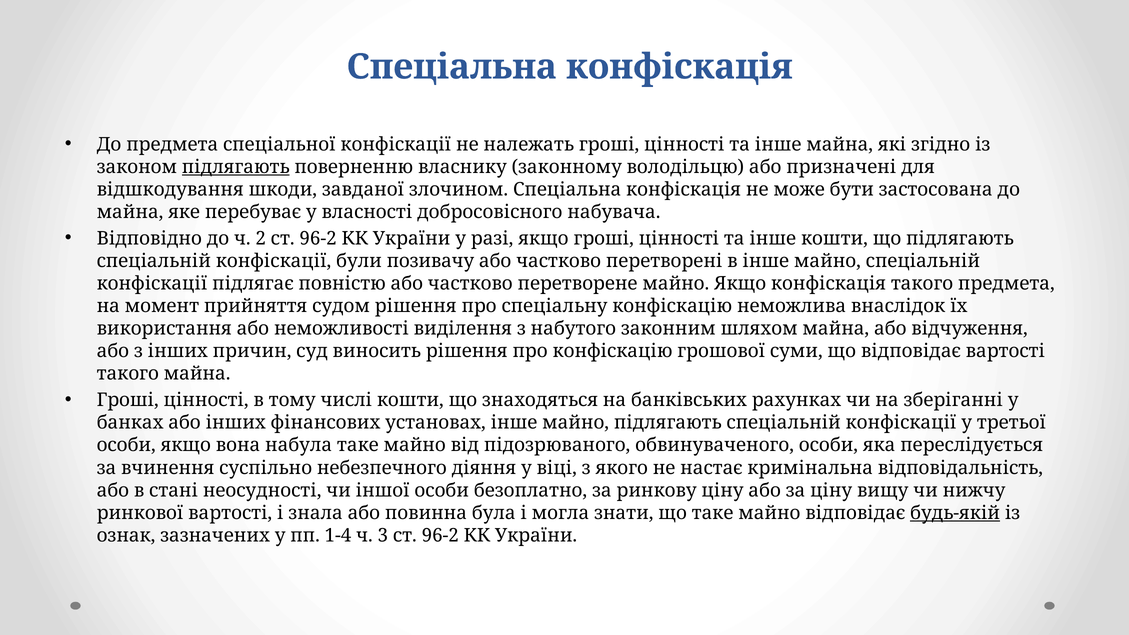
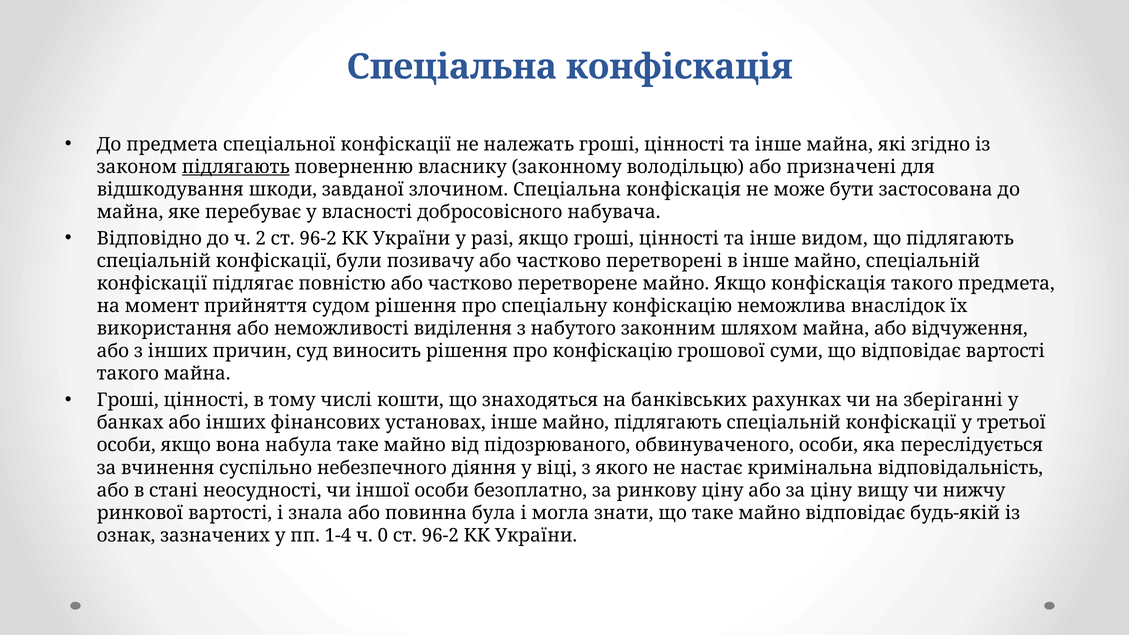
інше кошти: кошти -> видом
будь-якій underline: present -> none
3: 3 -> 0
